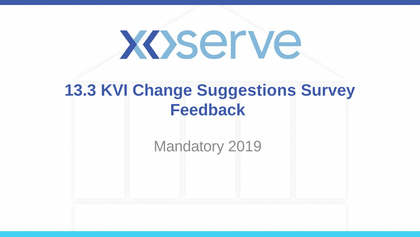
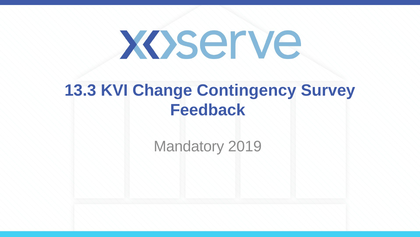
Suggestions: Suggestions -> Contingency
